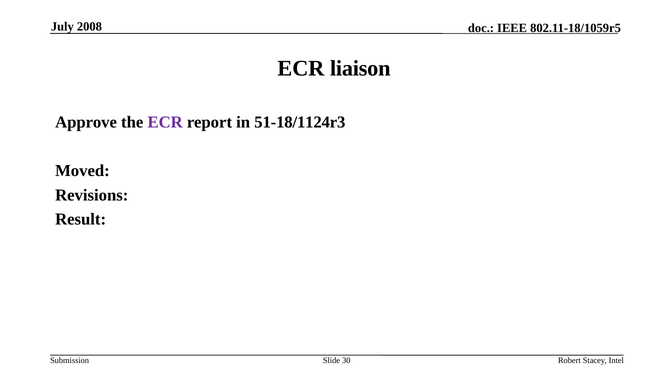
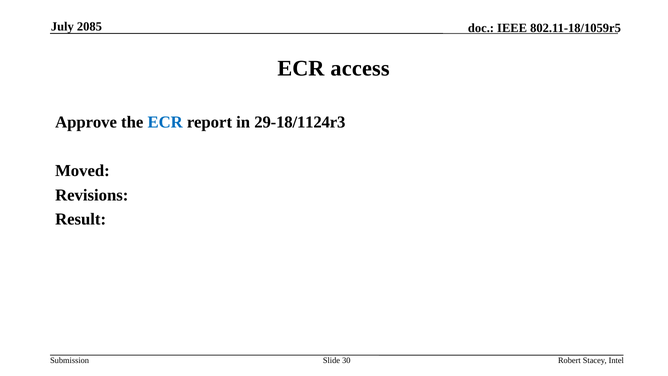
2008: 2008 -> 2085
liaison: liaison -> access
ECR at (165, 122) colour: purple -> blue
51-18/1124r3: 51-18/1124r3 -> 29-18/1124r3
